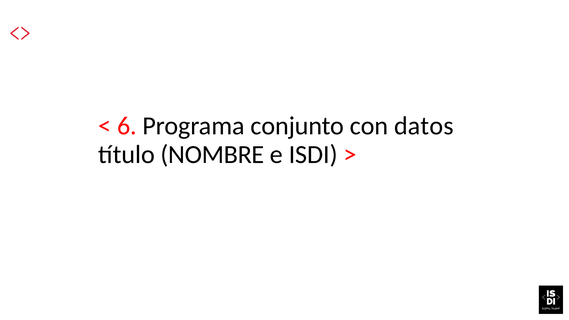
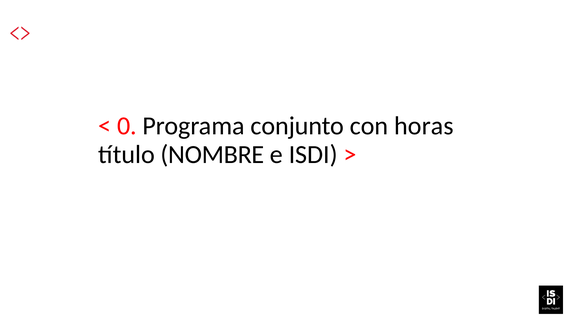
6: 6 -> 0
datos: datos -> horas
